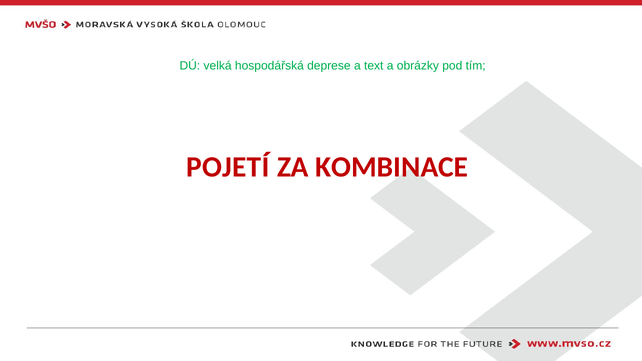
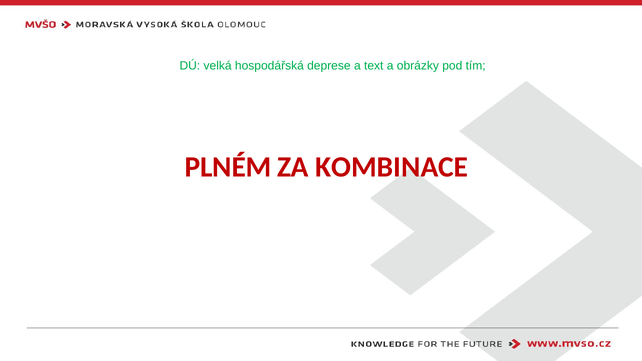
POJETÍ: POJETÍ -> PLNÉM
